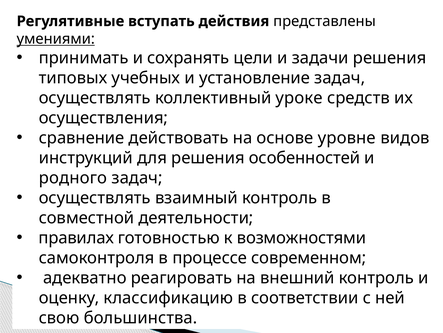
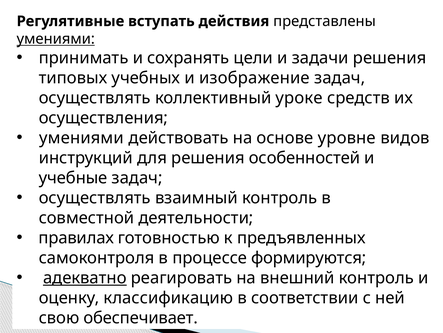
установление: установление -> изображение
сравнение at (82, 138): сравнение -> умениями
родного: родного -> учебные
возможностями: возможностями -> предъявленных
современном: современном -> формируются
адекватно underline: none -> present
большинства: большинства -> обеспечивает
